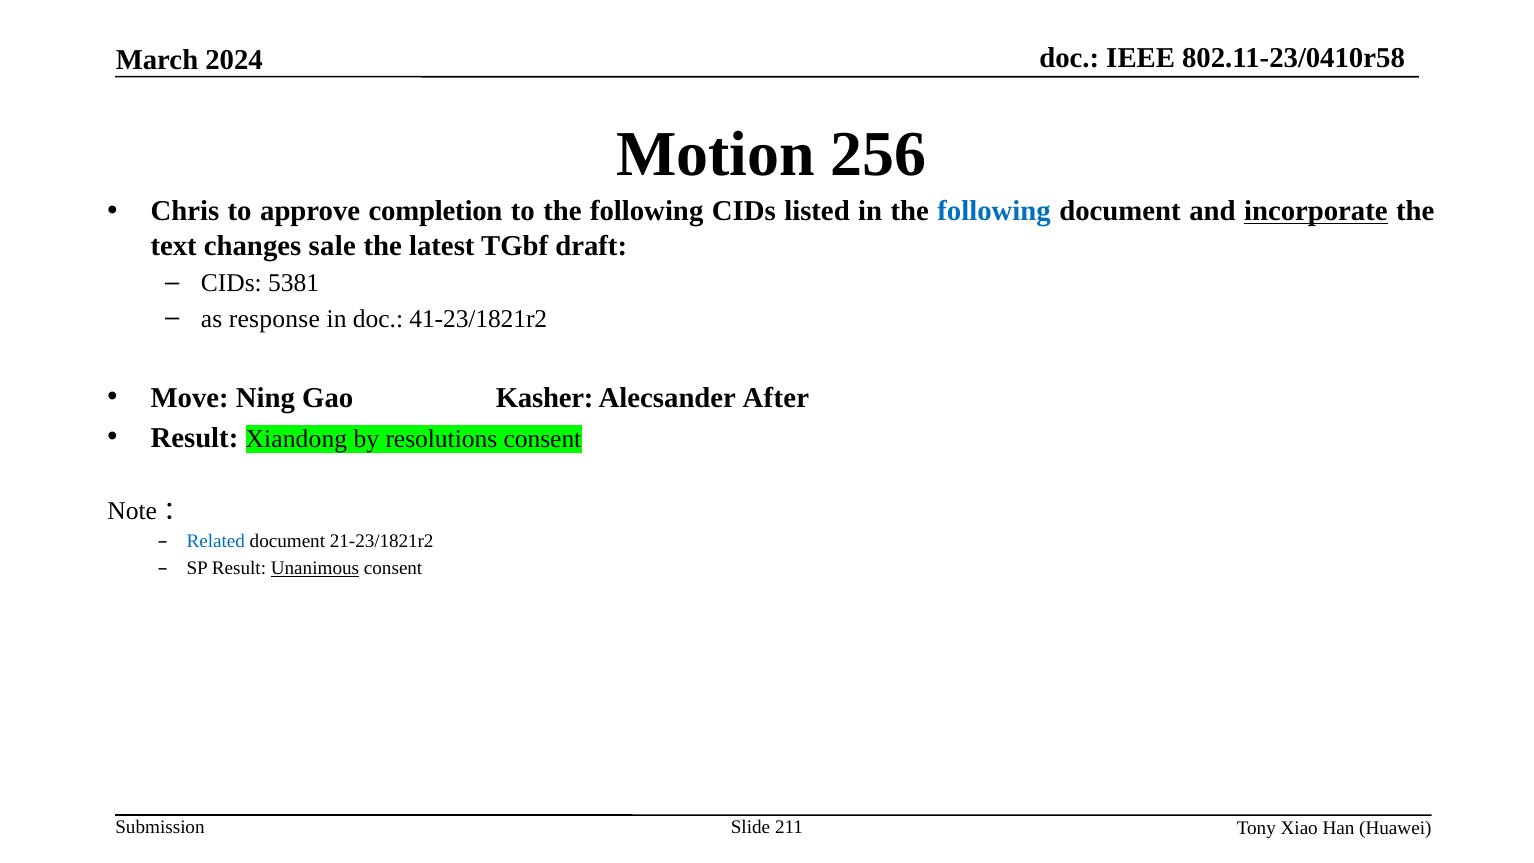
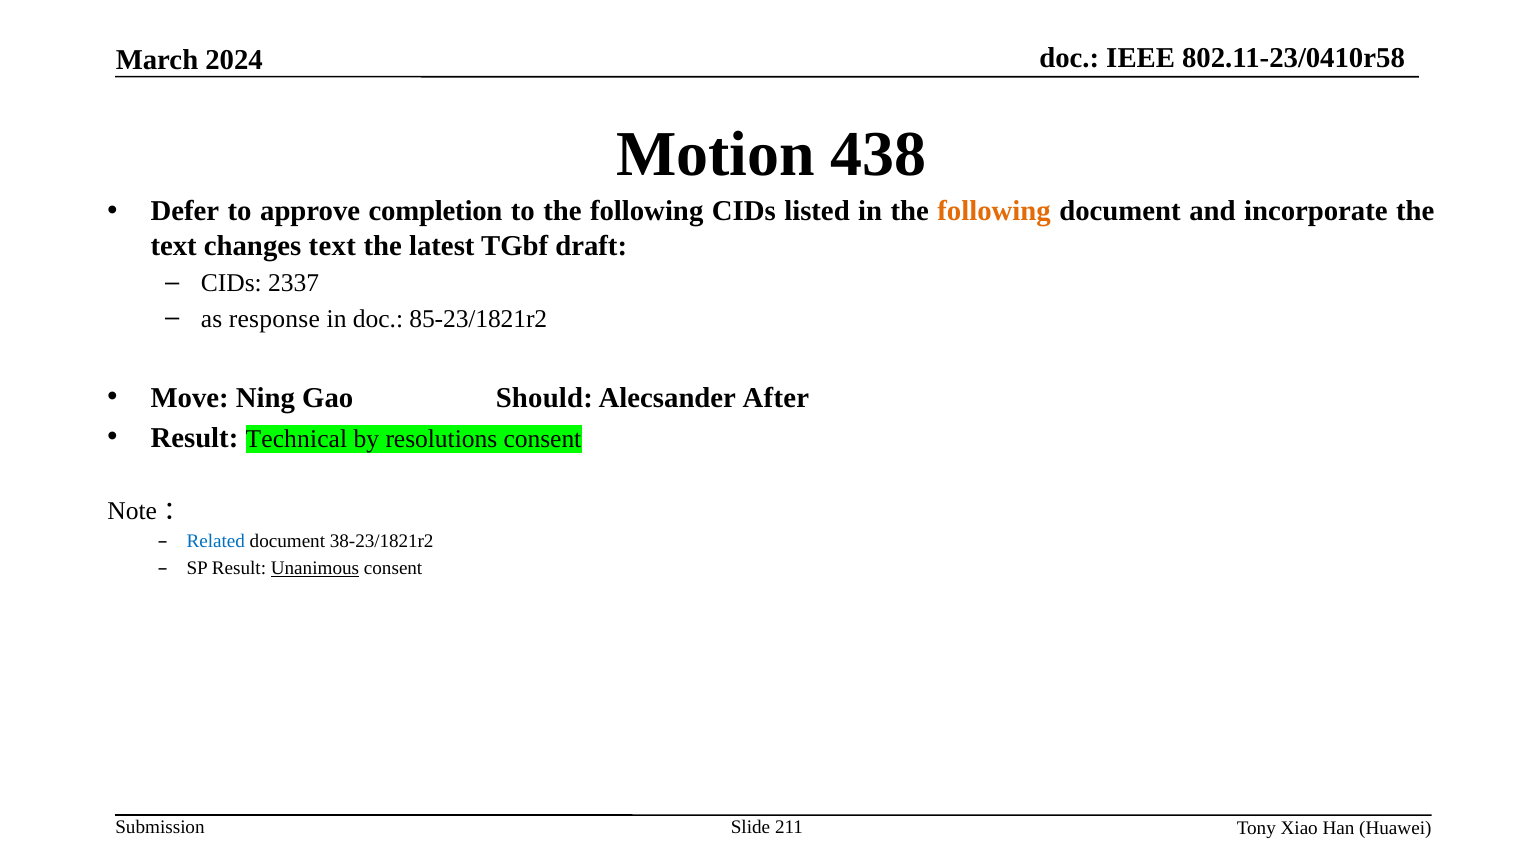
256: 256 -> 438
Chris: Chris -> Defer
following at (994, 211) colour: blue -> orange
incorporate underline: present -> none
changes sale: sale -> text
5381: 5381 -> 2337
41-23/1821r2: 41-23/1821r2 -> 85-23/1821r2
Kasher: Kasher -> Should
Xiandong: Xiandong -> Technical
21-23/1821r2: 21-23/1821r2 -> 38-23/1821r2
